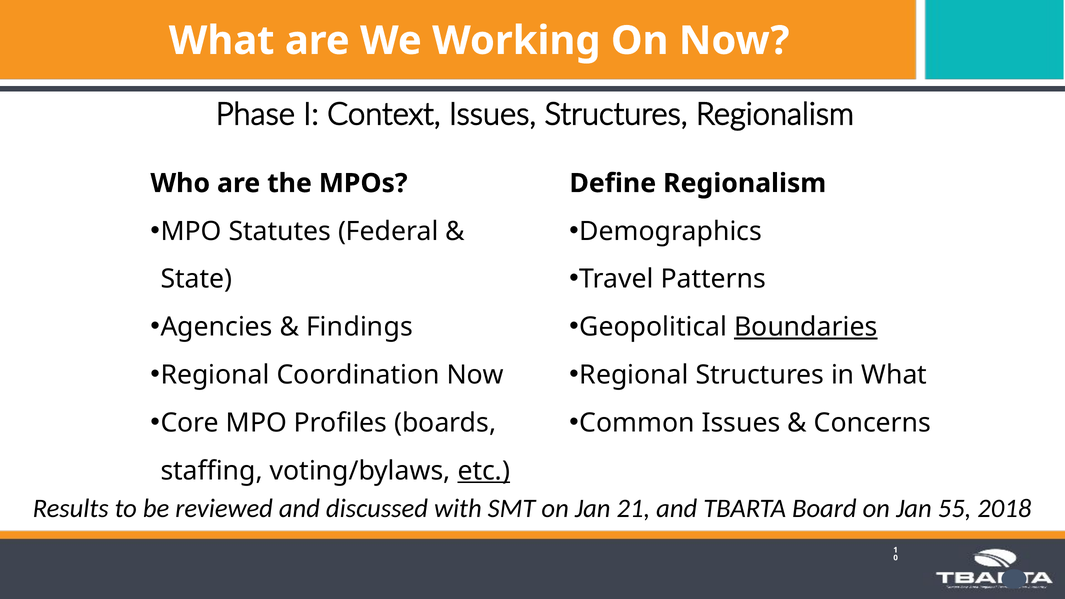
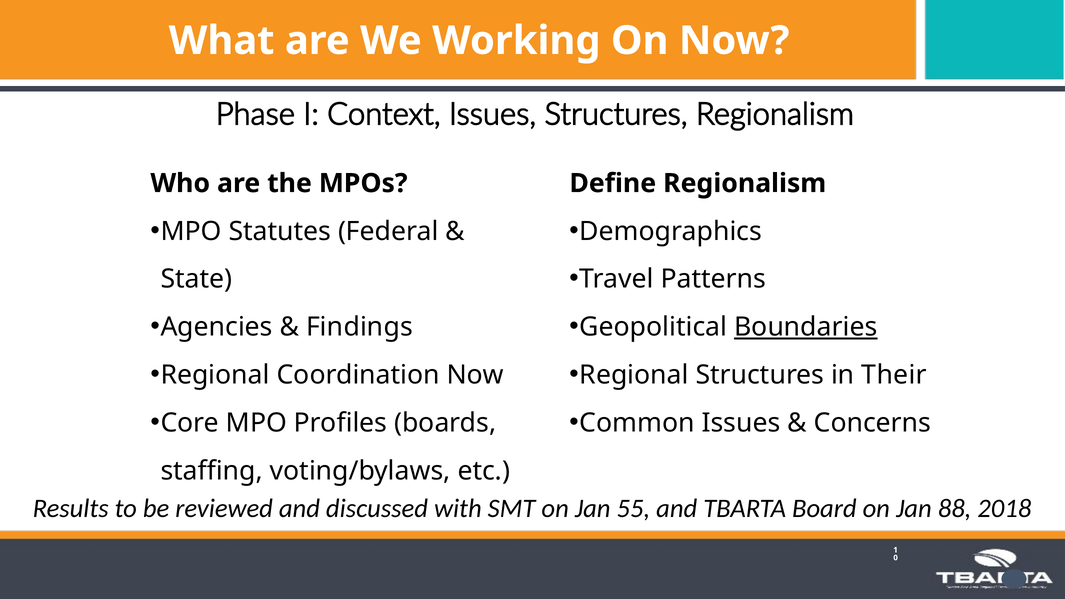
in What: What -> Their
etc underline: present -> none
21: 21 -> 55
55: 55 -> 88
